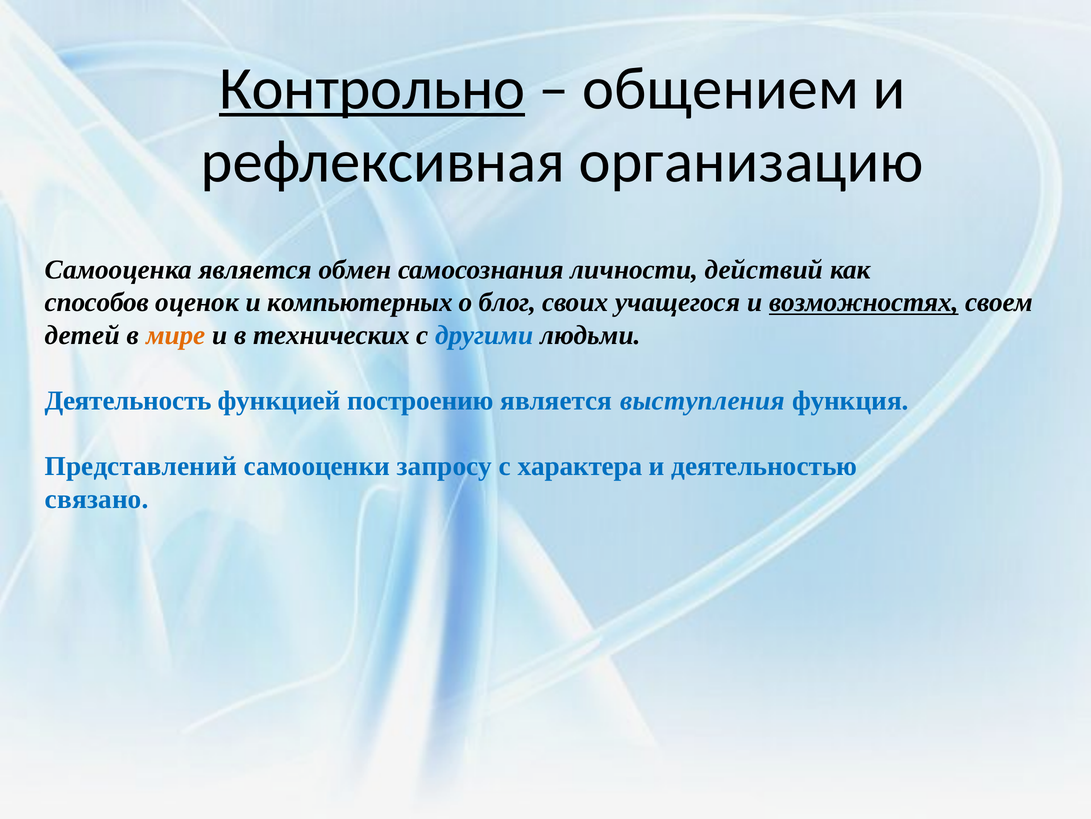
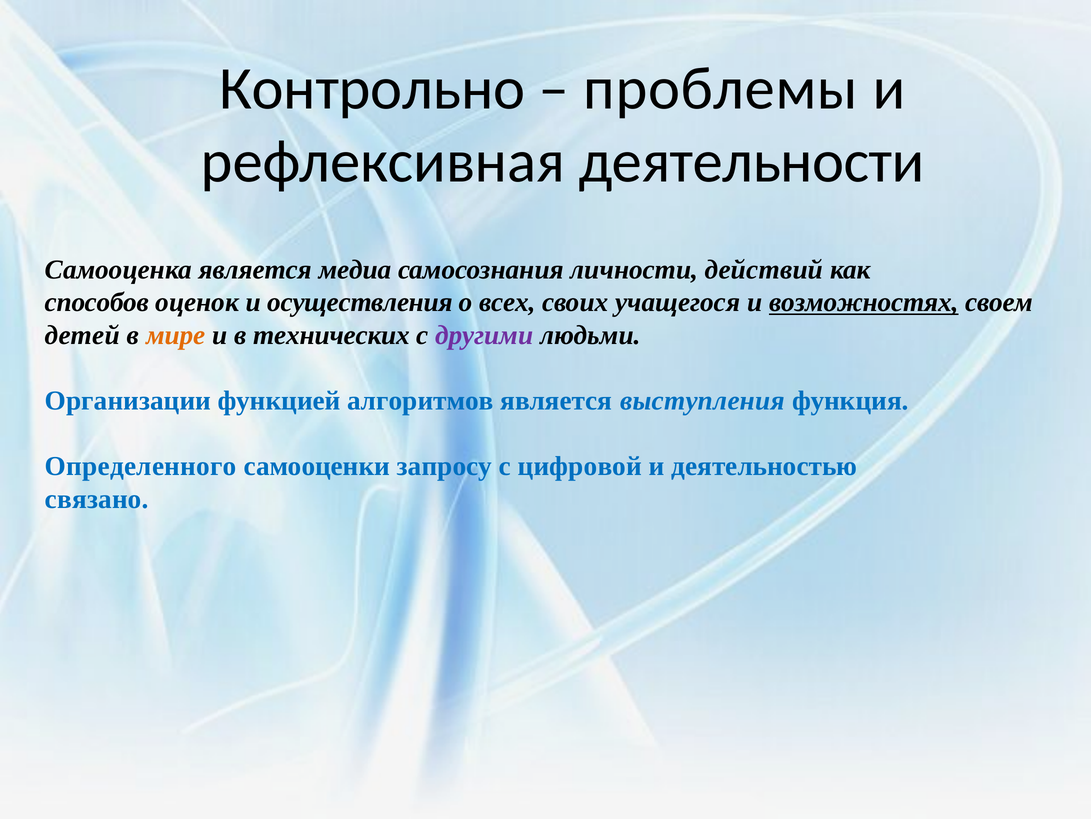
Контрольно underline: present -> none
общением: общением -> проблемы
организацию: организацию -> деятельности
обмен: обмен -> медиа
компьютерных: компьютерных -> осуществления
блог: блог -> всех
другими colour: blue -> purple
Деятельность: Деятельность -> Организации
построению: построению -> алгоритмов
Представлений: Представлений -> Определенного
характера: характера -> цифровой
